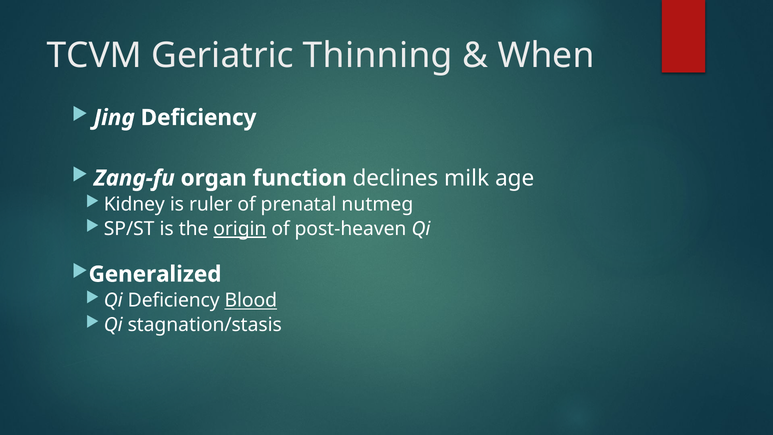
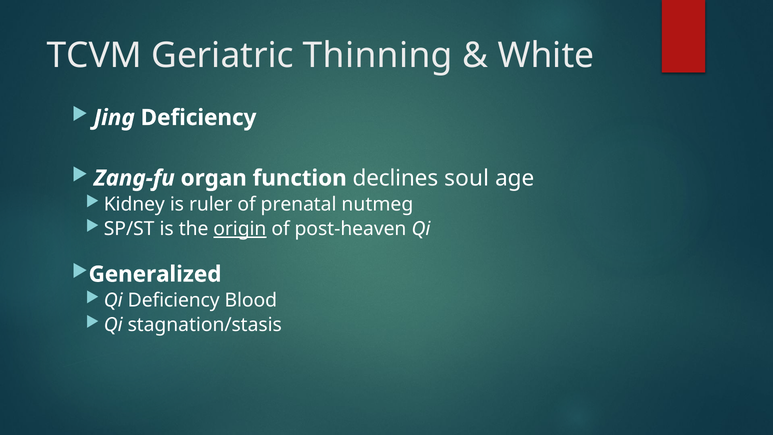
When: When -> White
milk: milk -> soul
Blood underline: present -> none
